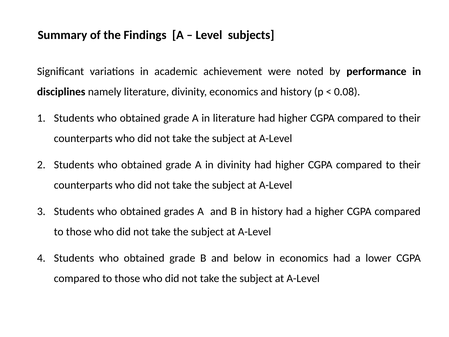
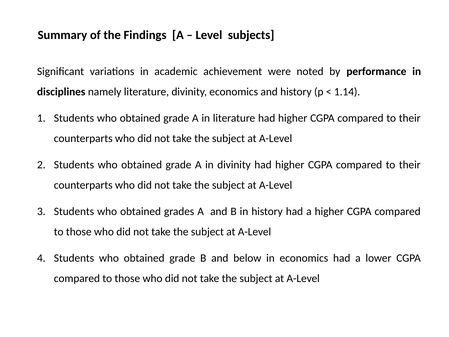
0.08: 0.08 -> 1.14
